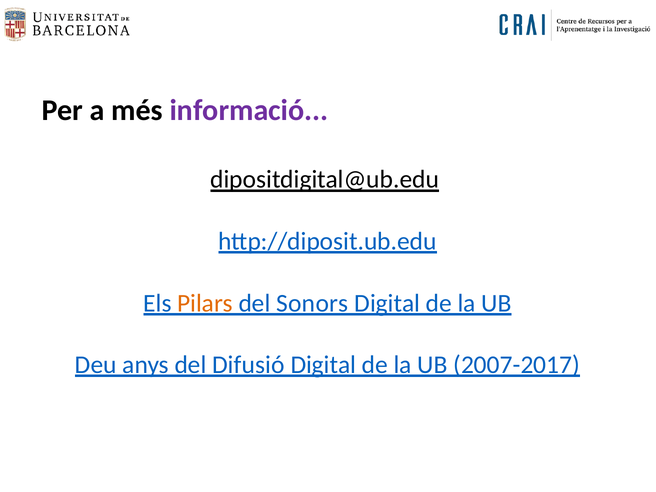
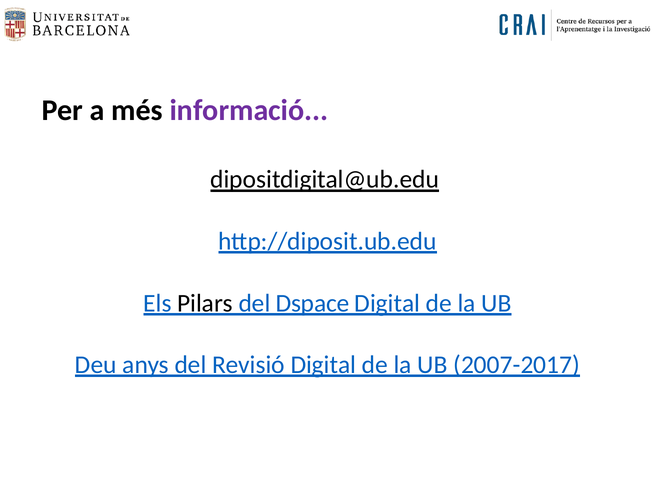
Pilars colour: orange -> black
Sonors: Sonors -> Dspace
Difusió: Difusió -> Revisió
